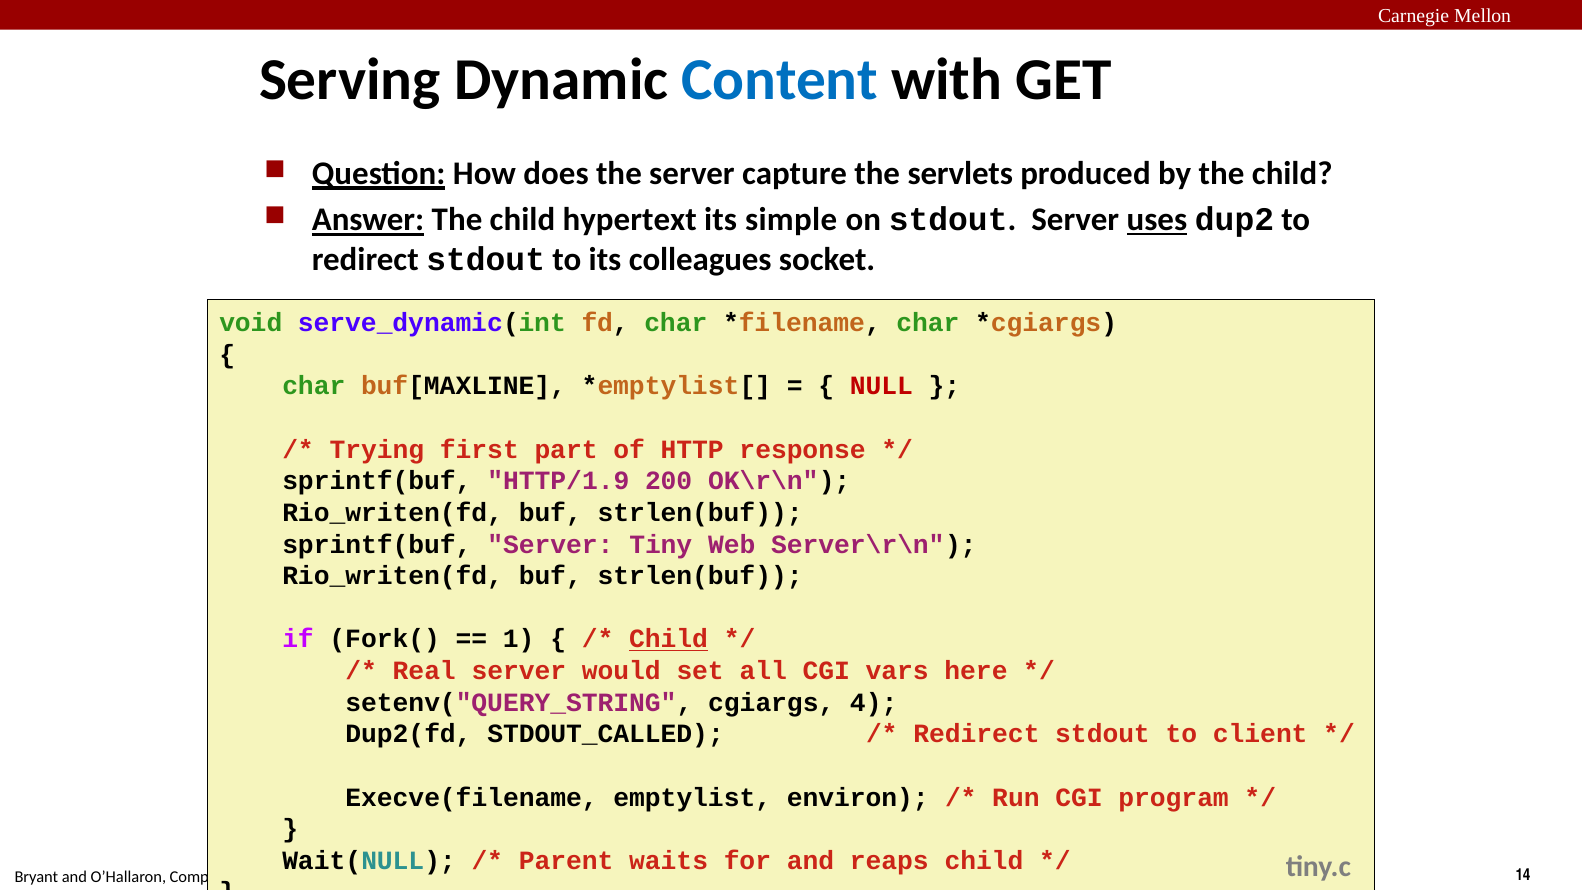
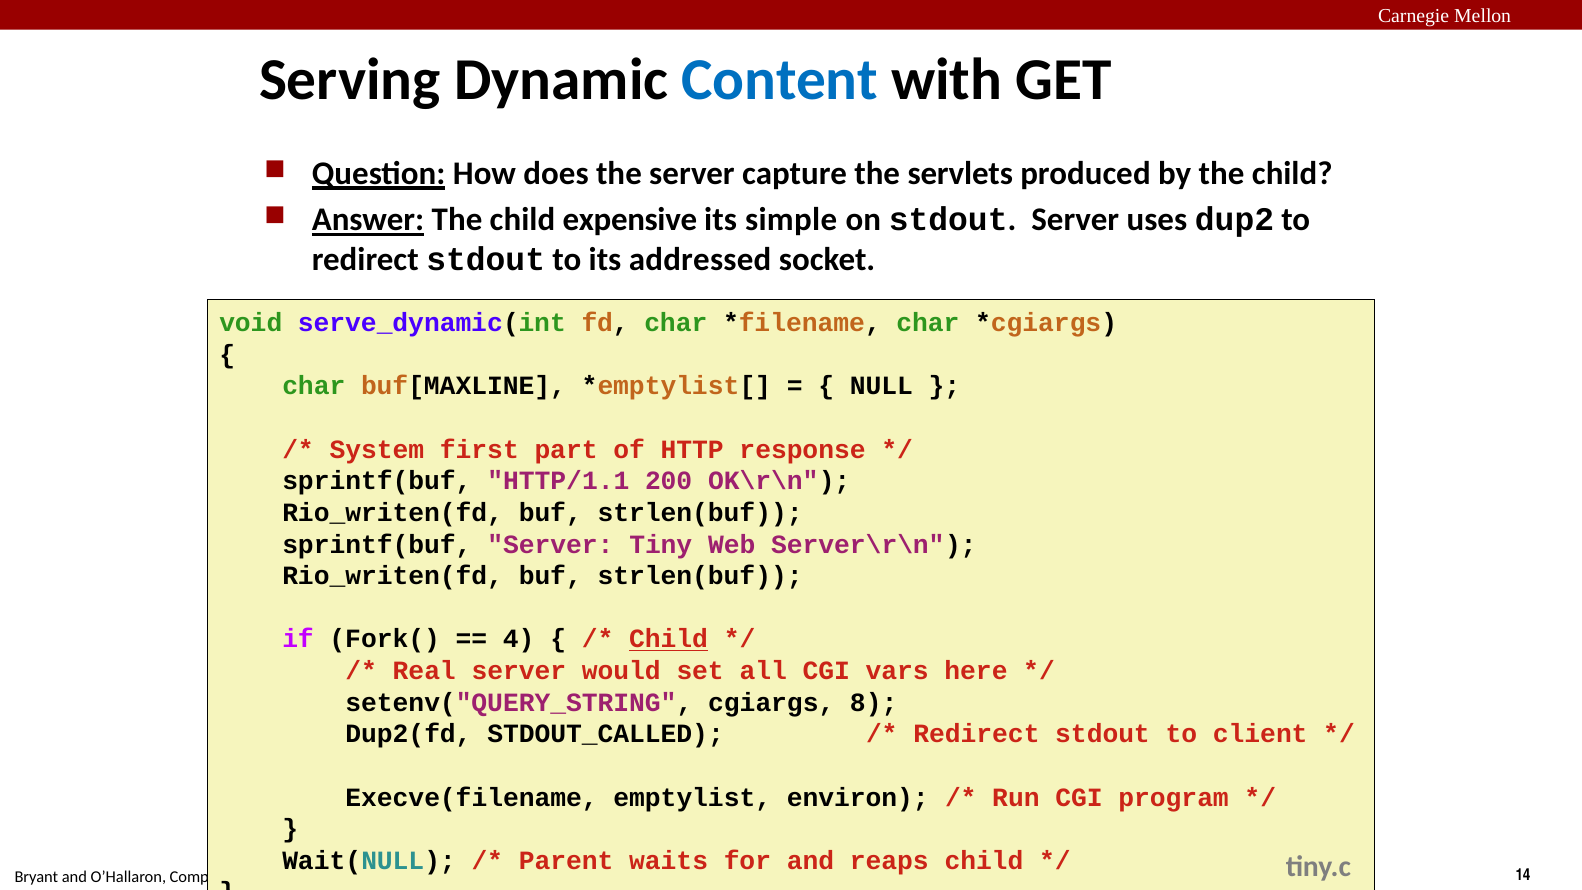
hypertext: hypertext -> expensive
uses underline: present -> none
colleagues: colleagues -> addressed
NULL colour: red -> black
Trying: Trying -> System
HTTP/1.9: HTTP/1.9 -> HTTP/1.1
1: 1 -> 4
4: 4 -> 8
